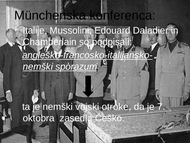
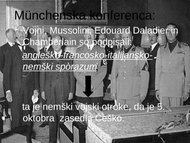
Italije: Italije -> Vojni
7: 7 -> 5
